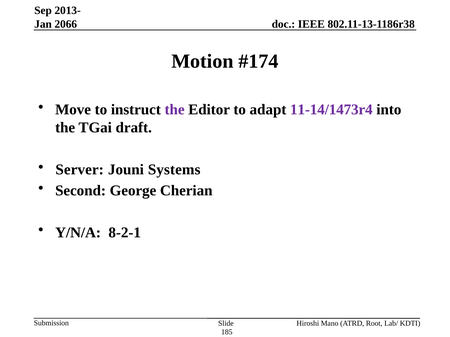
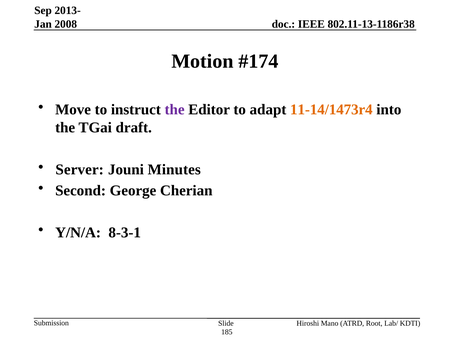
2066: 2066 -> 2008
11-14/1473r4 colour: purple -> orange
Systems: Systems -> Minutes
8-2-1: 8-2-1 -> 8-3-1
